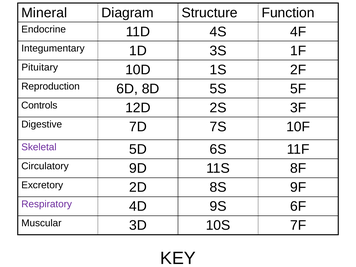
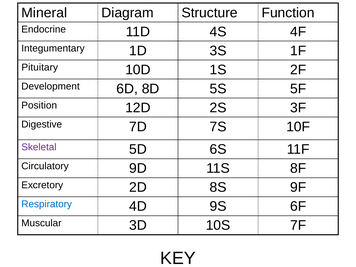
Reproduction: Reproduction -> Development
Controls: Controls -> Position
Respiratory colour: purple -> blue
